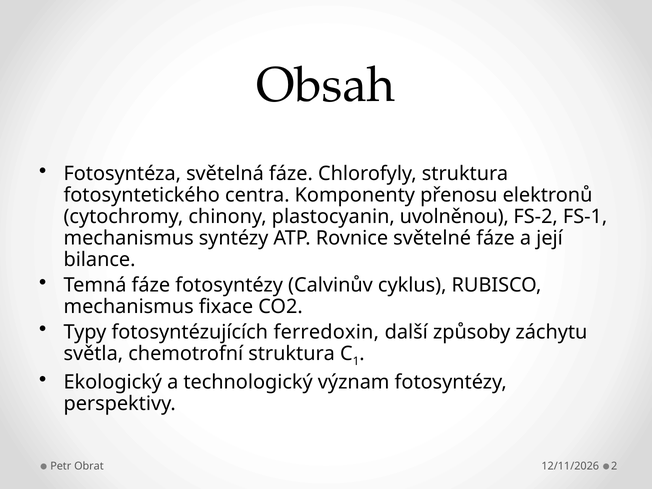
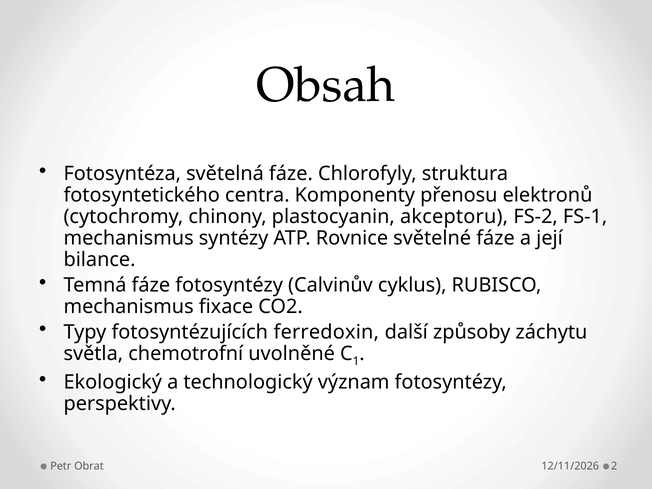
uvolněnou: uvolněnou -> akceptoru
chemotrofní struktura: struktura -> uvolněné
